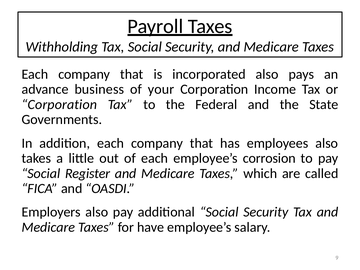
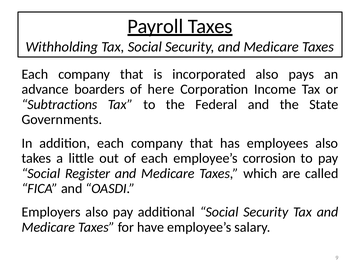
business: business -> boarders
your: your -> here
Corporation at (59, 104): Corporation -> Subtractions
